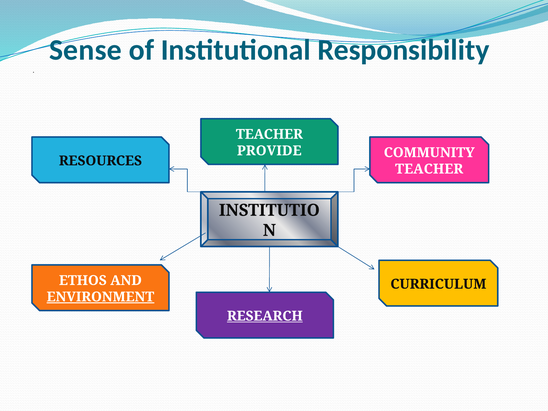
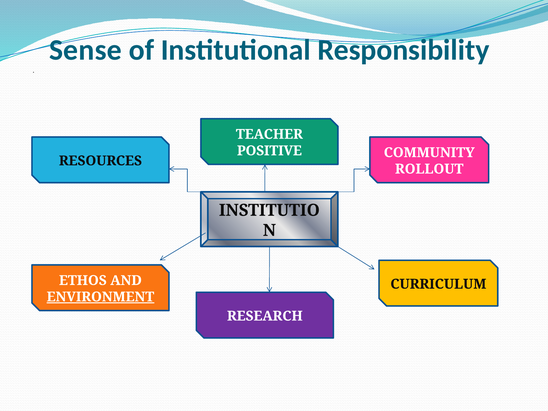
PROVIDE: PROVIDE -> POSITIVE
TEACHER at (429, 169): TEACHER -> ROLLOUT
RESEARCH underline: present -> none
